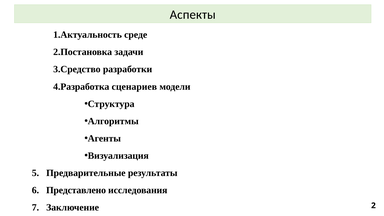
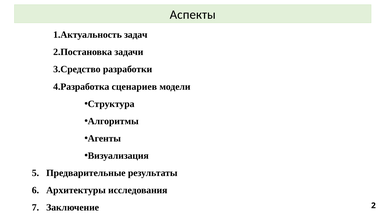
среде: среде -> задач
Представлено: Представлено -> Архитектуры
